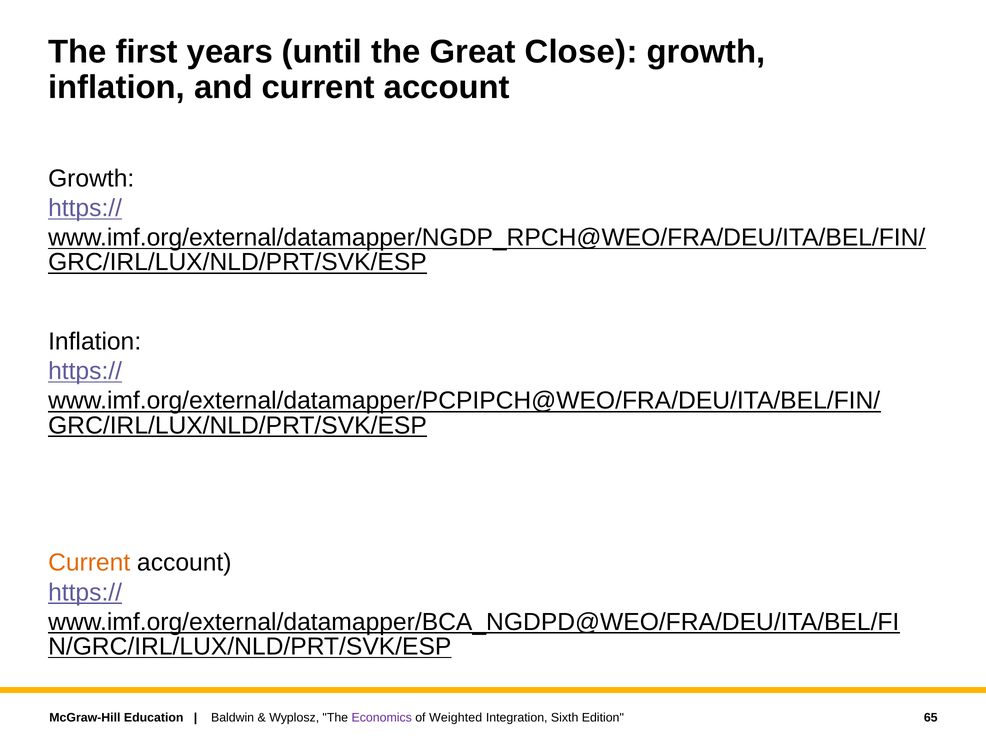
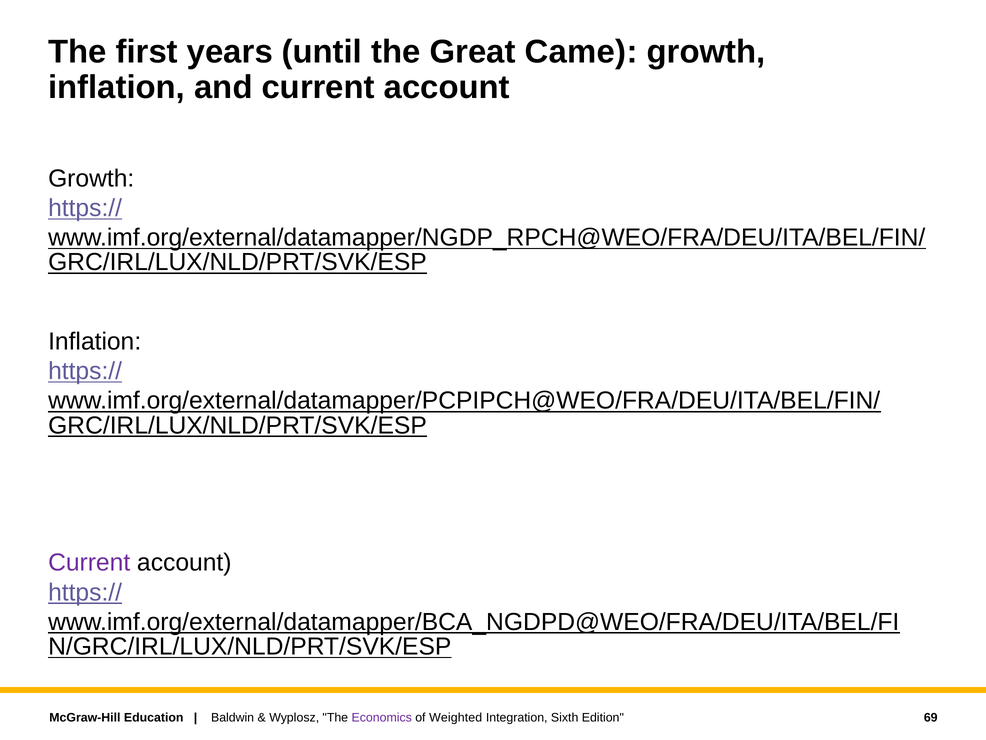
Close: Close -> Came
Current at (89, 562) colour: orange -> purple
65: 65 -> 69
